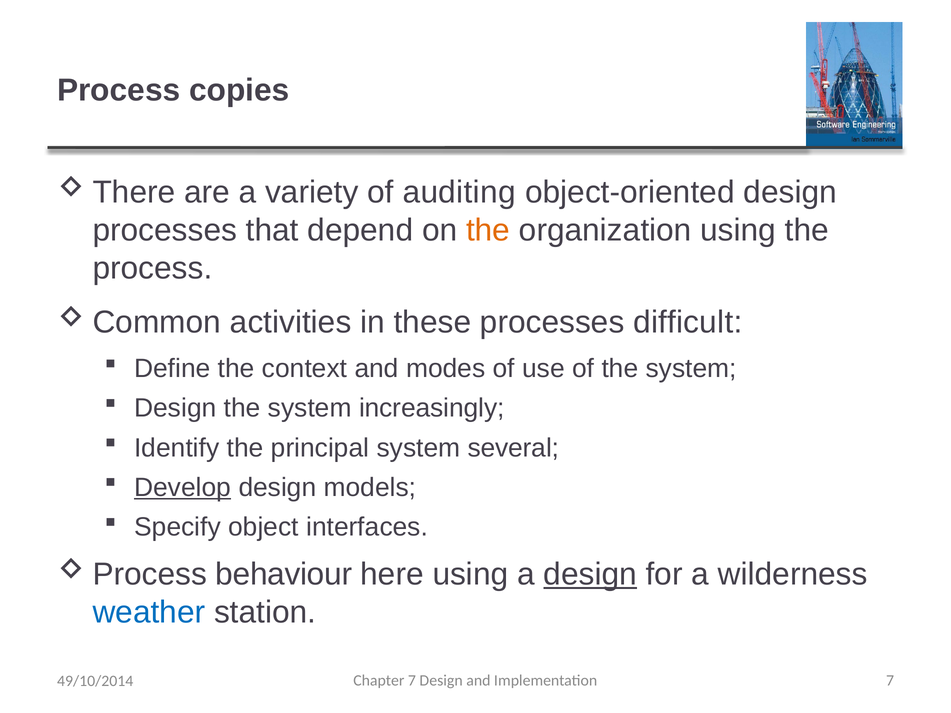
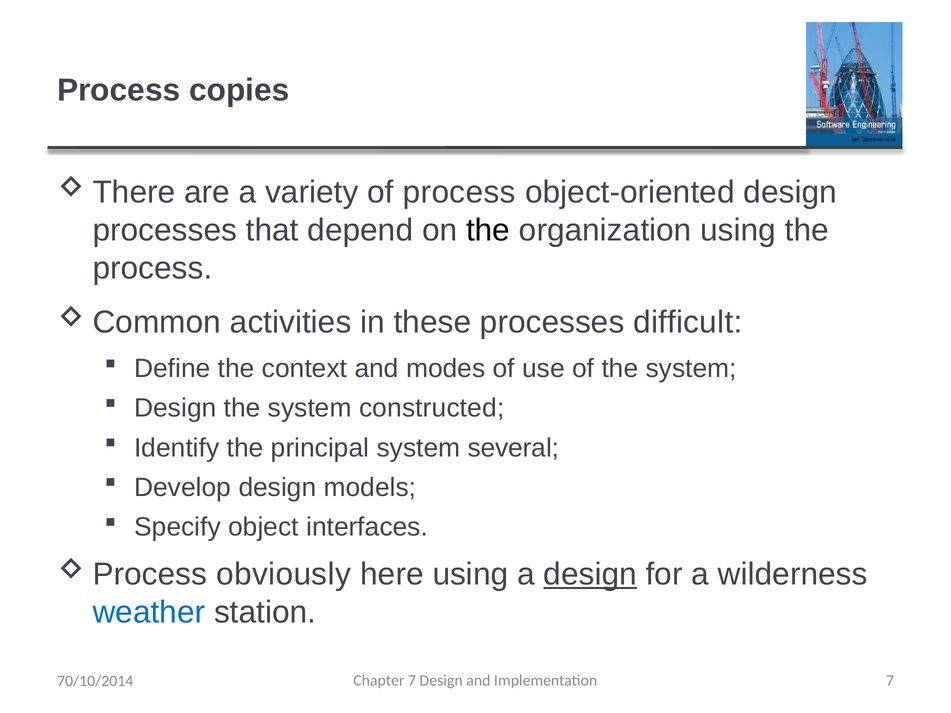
of auditing: auditing -> process
the at (488, 230) colour: orange -> black
increasingly: increasingly -> constructed
Develop underline: present -> none
behaviour: behaviour -> obviously
49/10/2014: 49/10/2014 -> 70/10/2014
